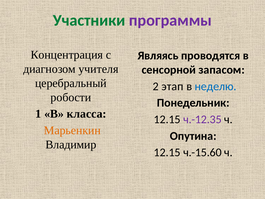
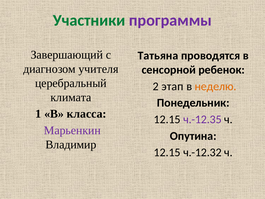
Концентрация: Концентрация -> Завершающий
Являясь: Являясь -> Татьяна
запасом: запасом -> ребенок
неделю colour: blue -> orange
робости: робости -> климата
Марьенкин colour: orange -> purple
ч.-15.60: ч.-15.60 -> ч.-12.32
